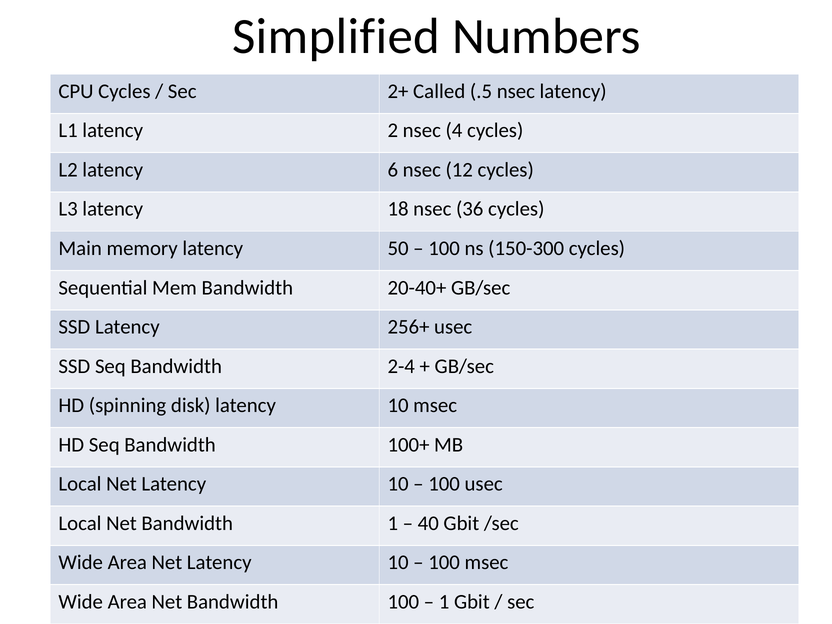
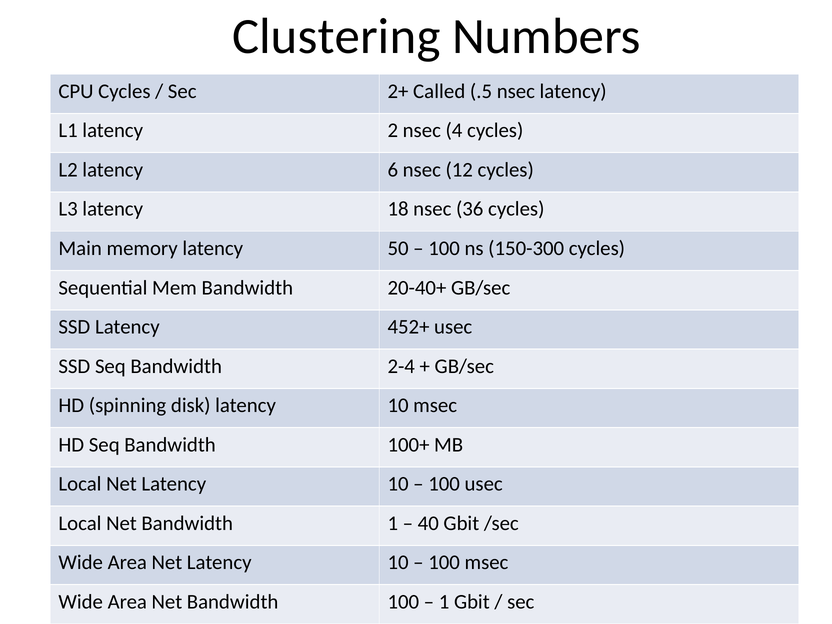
Simplified: Simplified -> Clustering
256+: 256+ -> 452+
